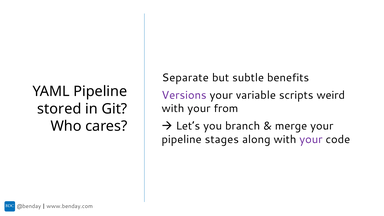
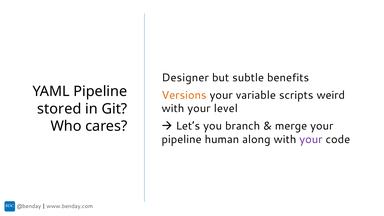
Separate: Separate -> Designer
Versions colour: purple -> orange
from: from -> level
stages: stages -> human
